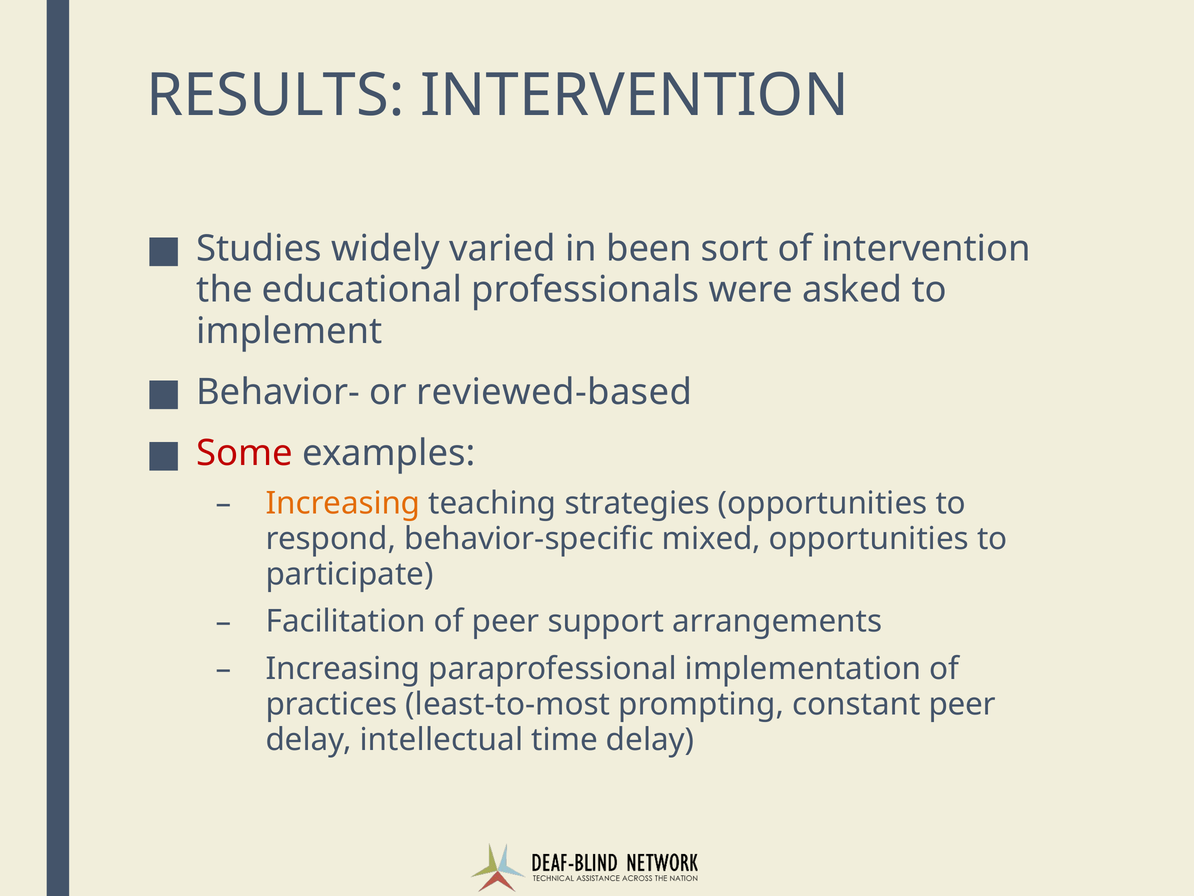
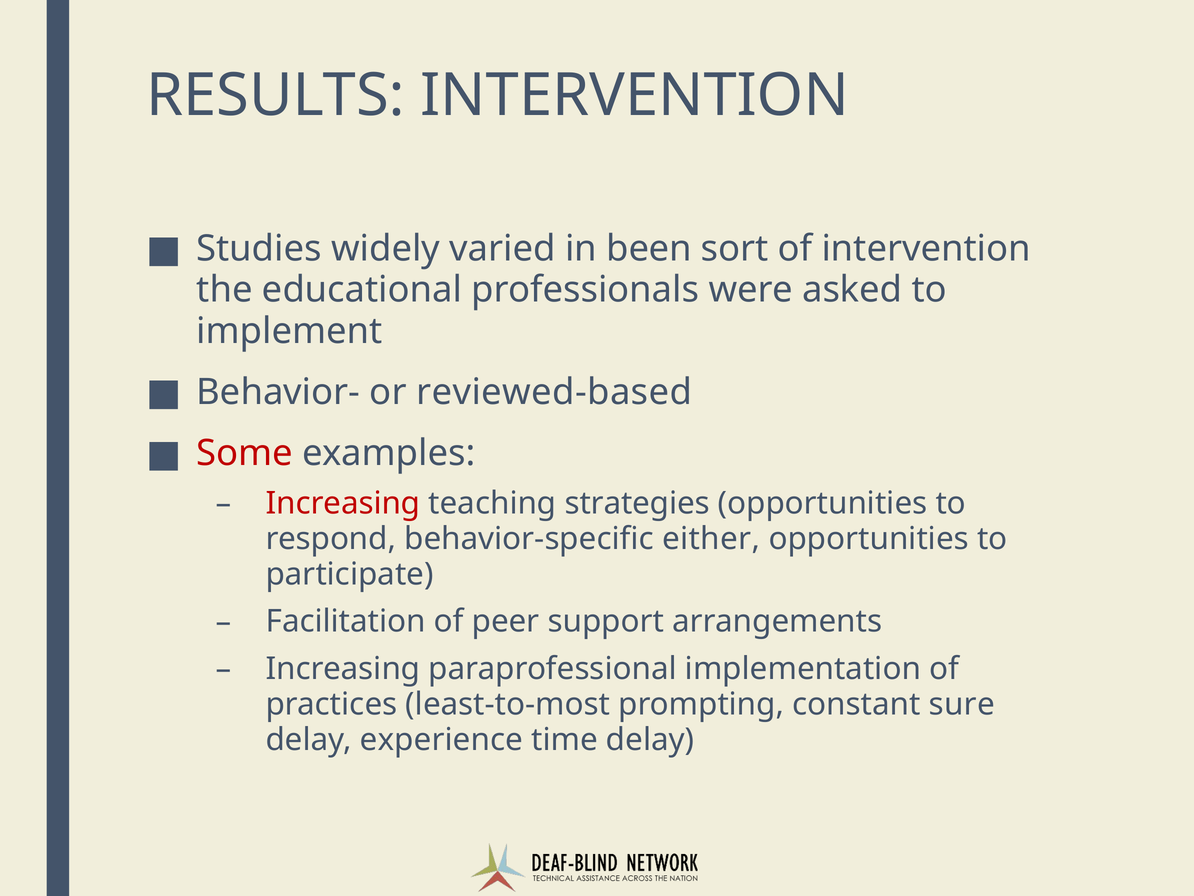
Increasing at (343, 503) colour: orange -> red
mixed: mixed -> either
constant peer: peer -> sure
intellectual: intellectual -> experience
